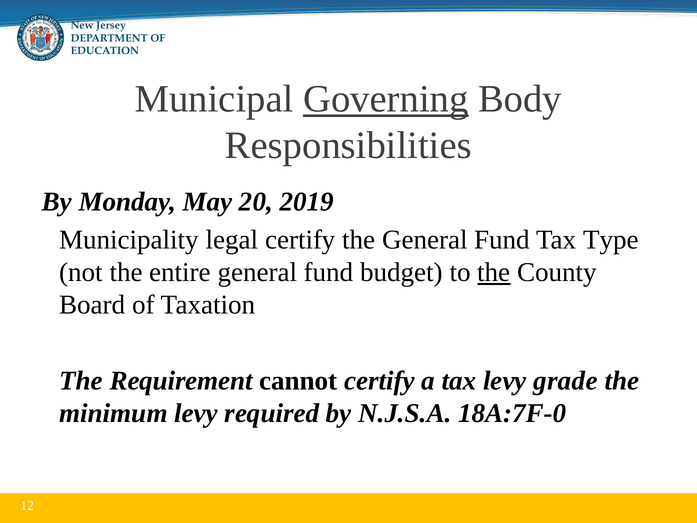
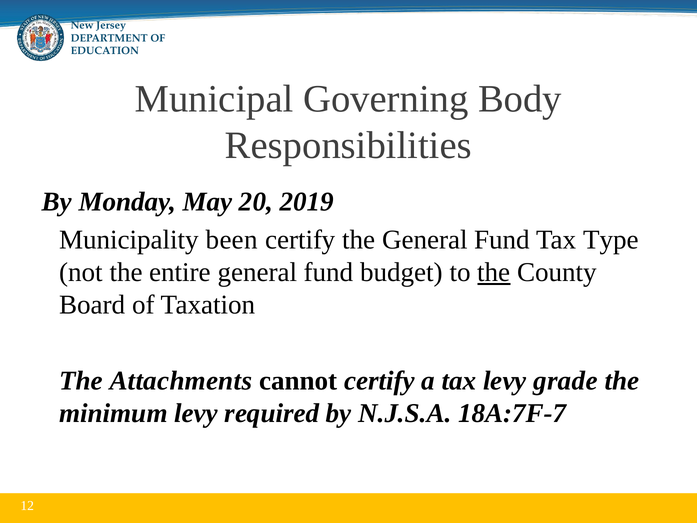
Governing underline: present -> none
legal: legal -> been
Requirement: Requirement -> Attachments
18A:7F-0: 18A:7F-0 -> 18A:7F-7
